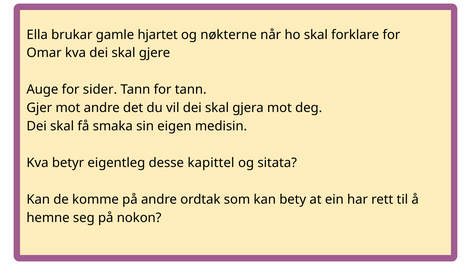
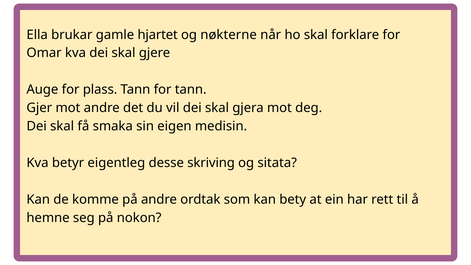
sider: sider -> plass
kapittel: kapittel -> skriving
